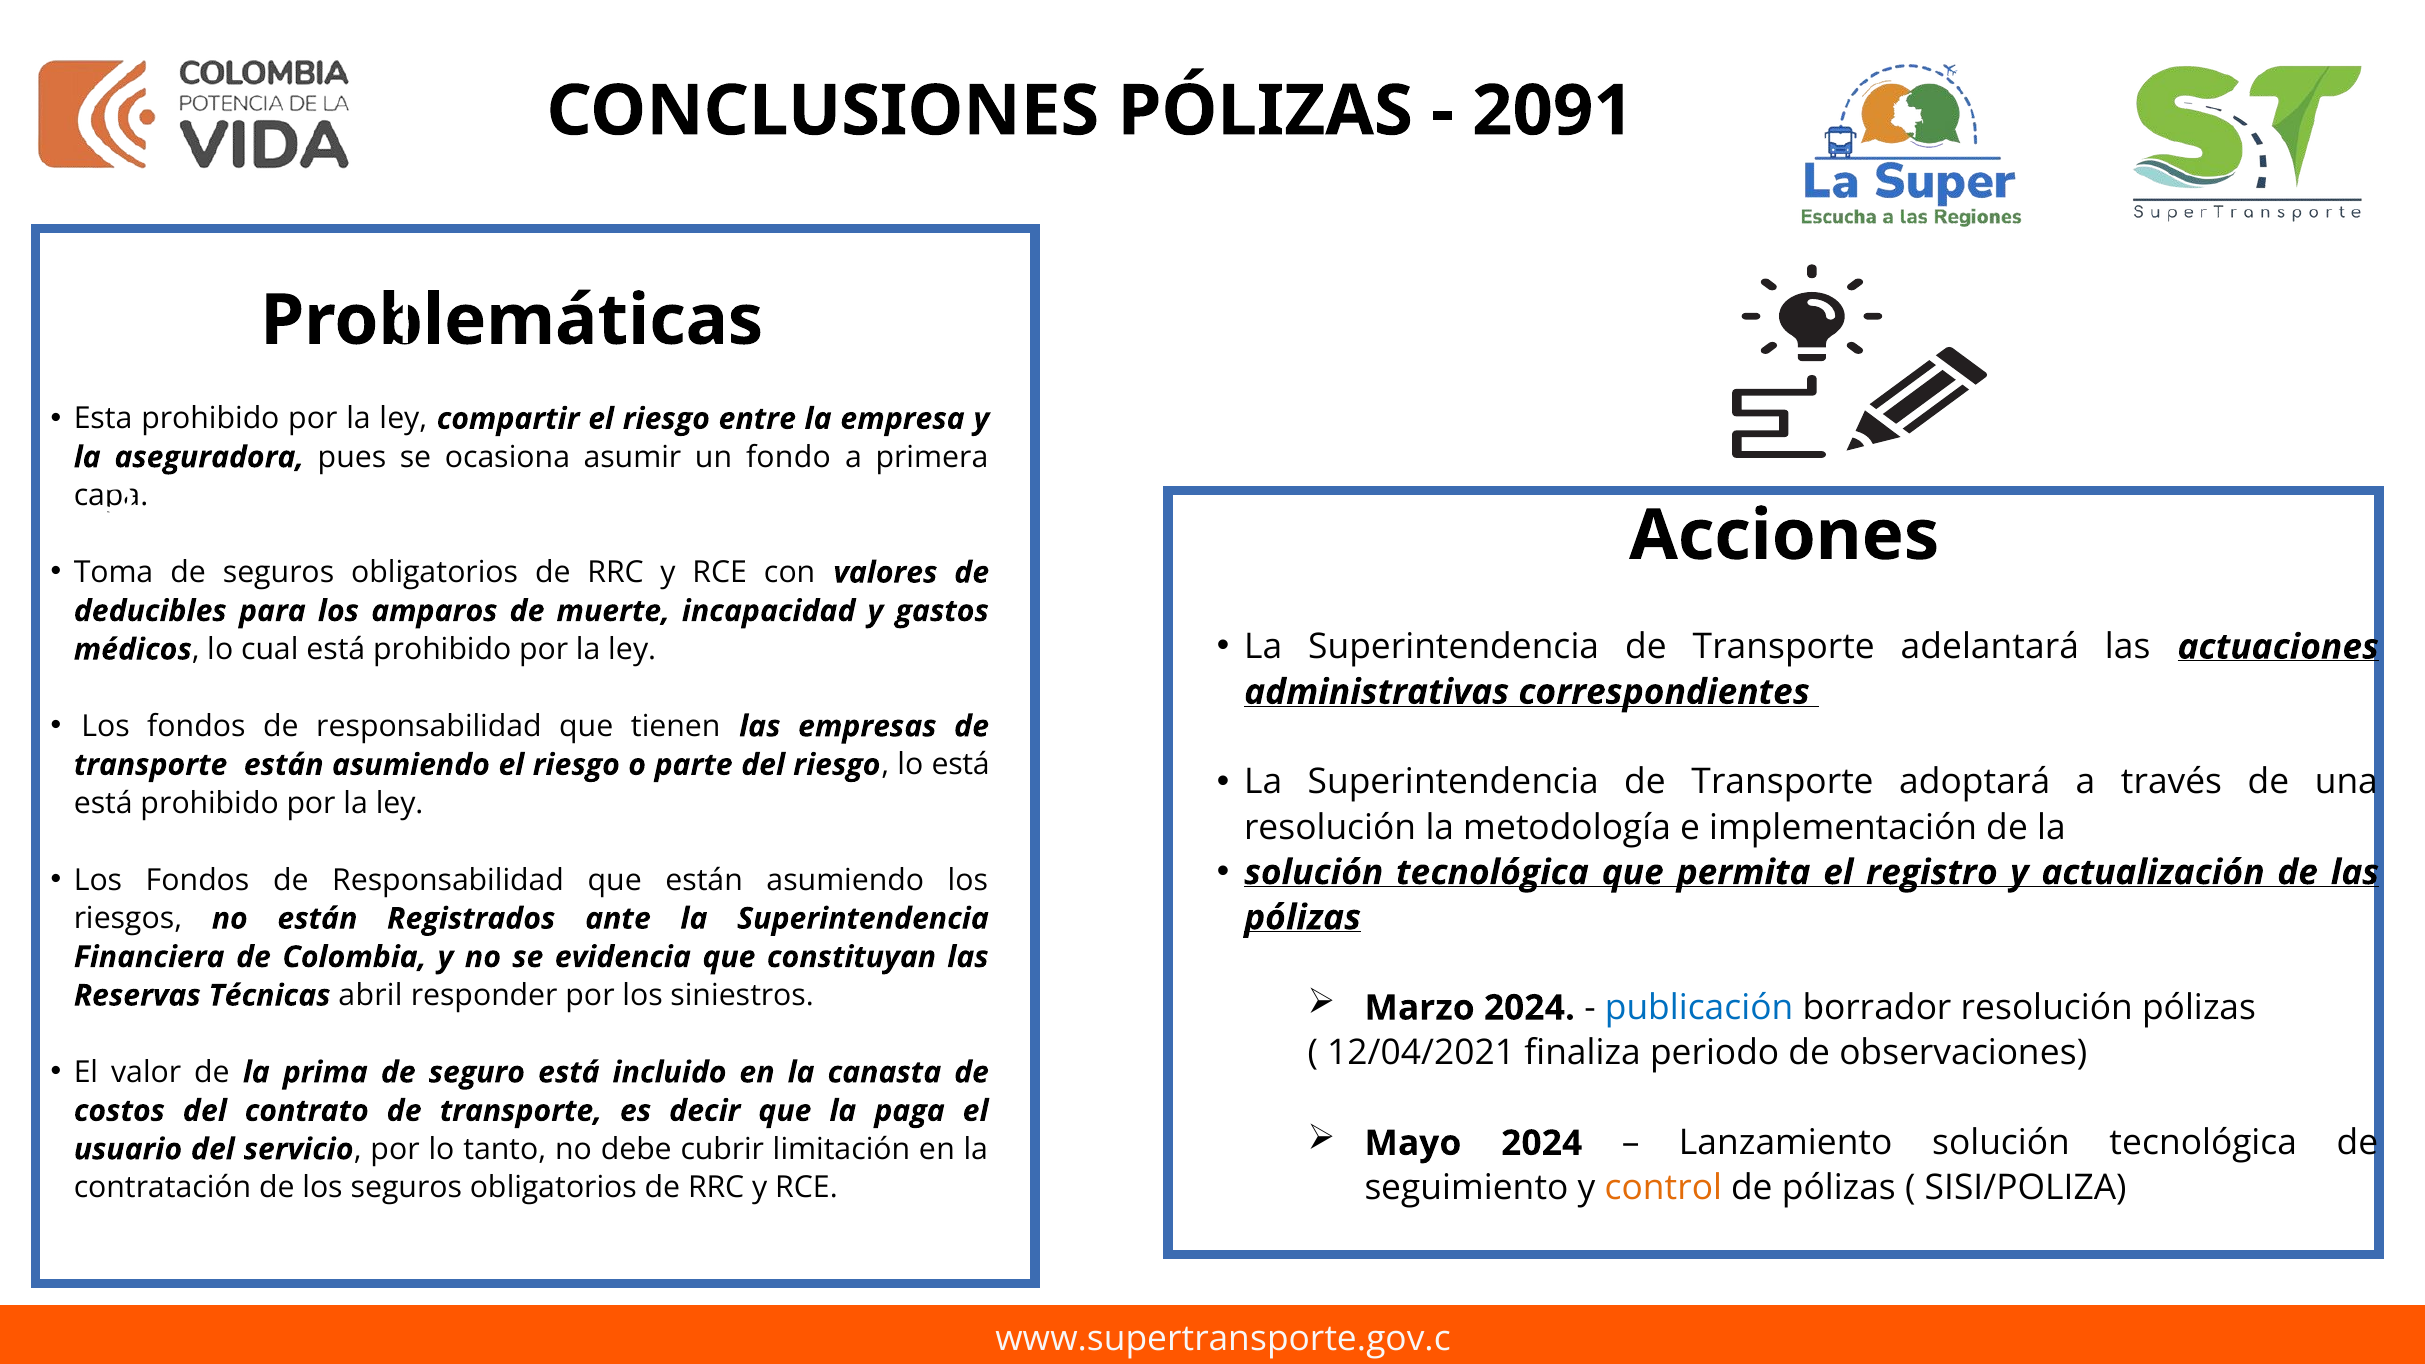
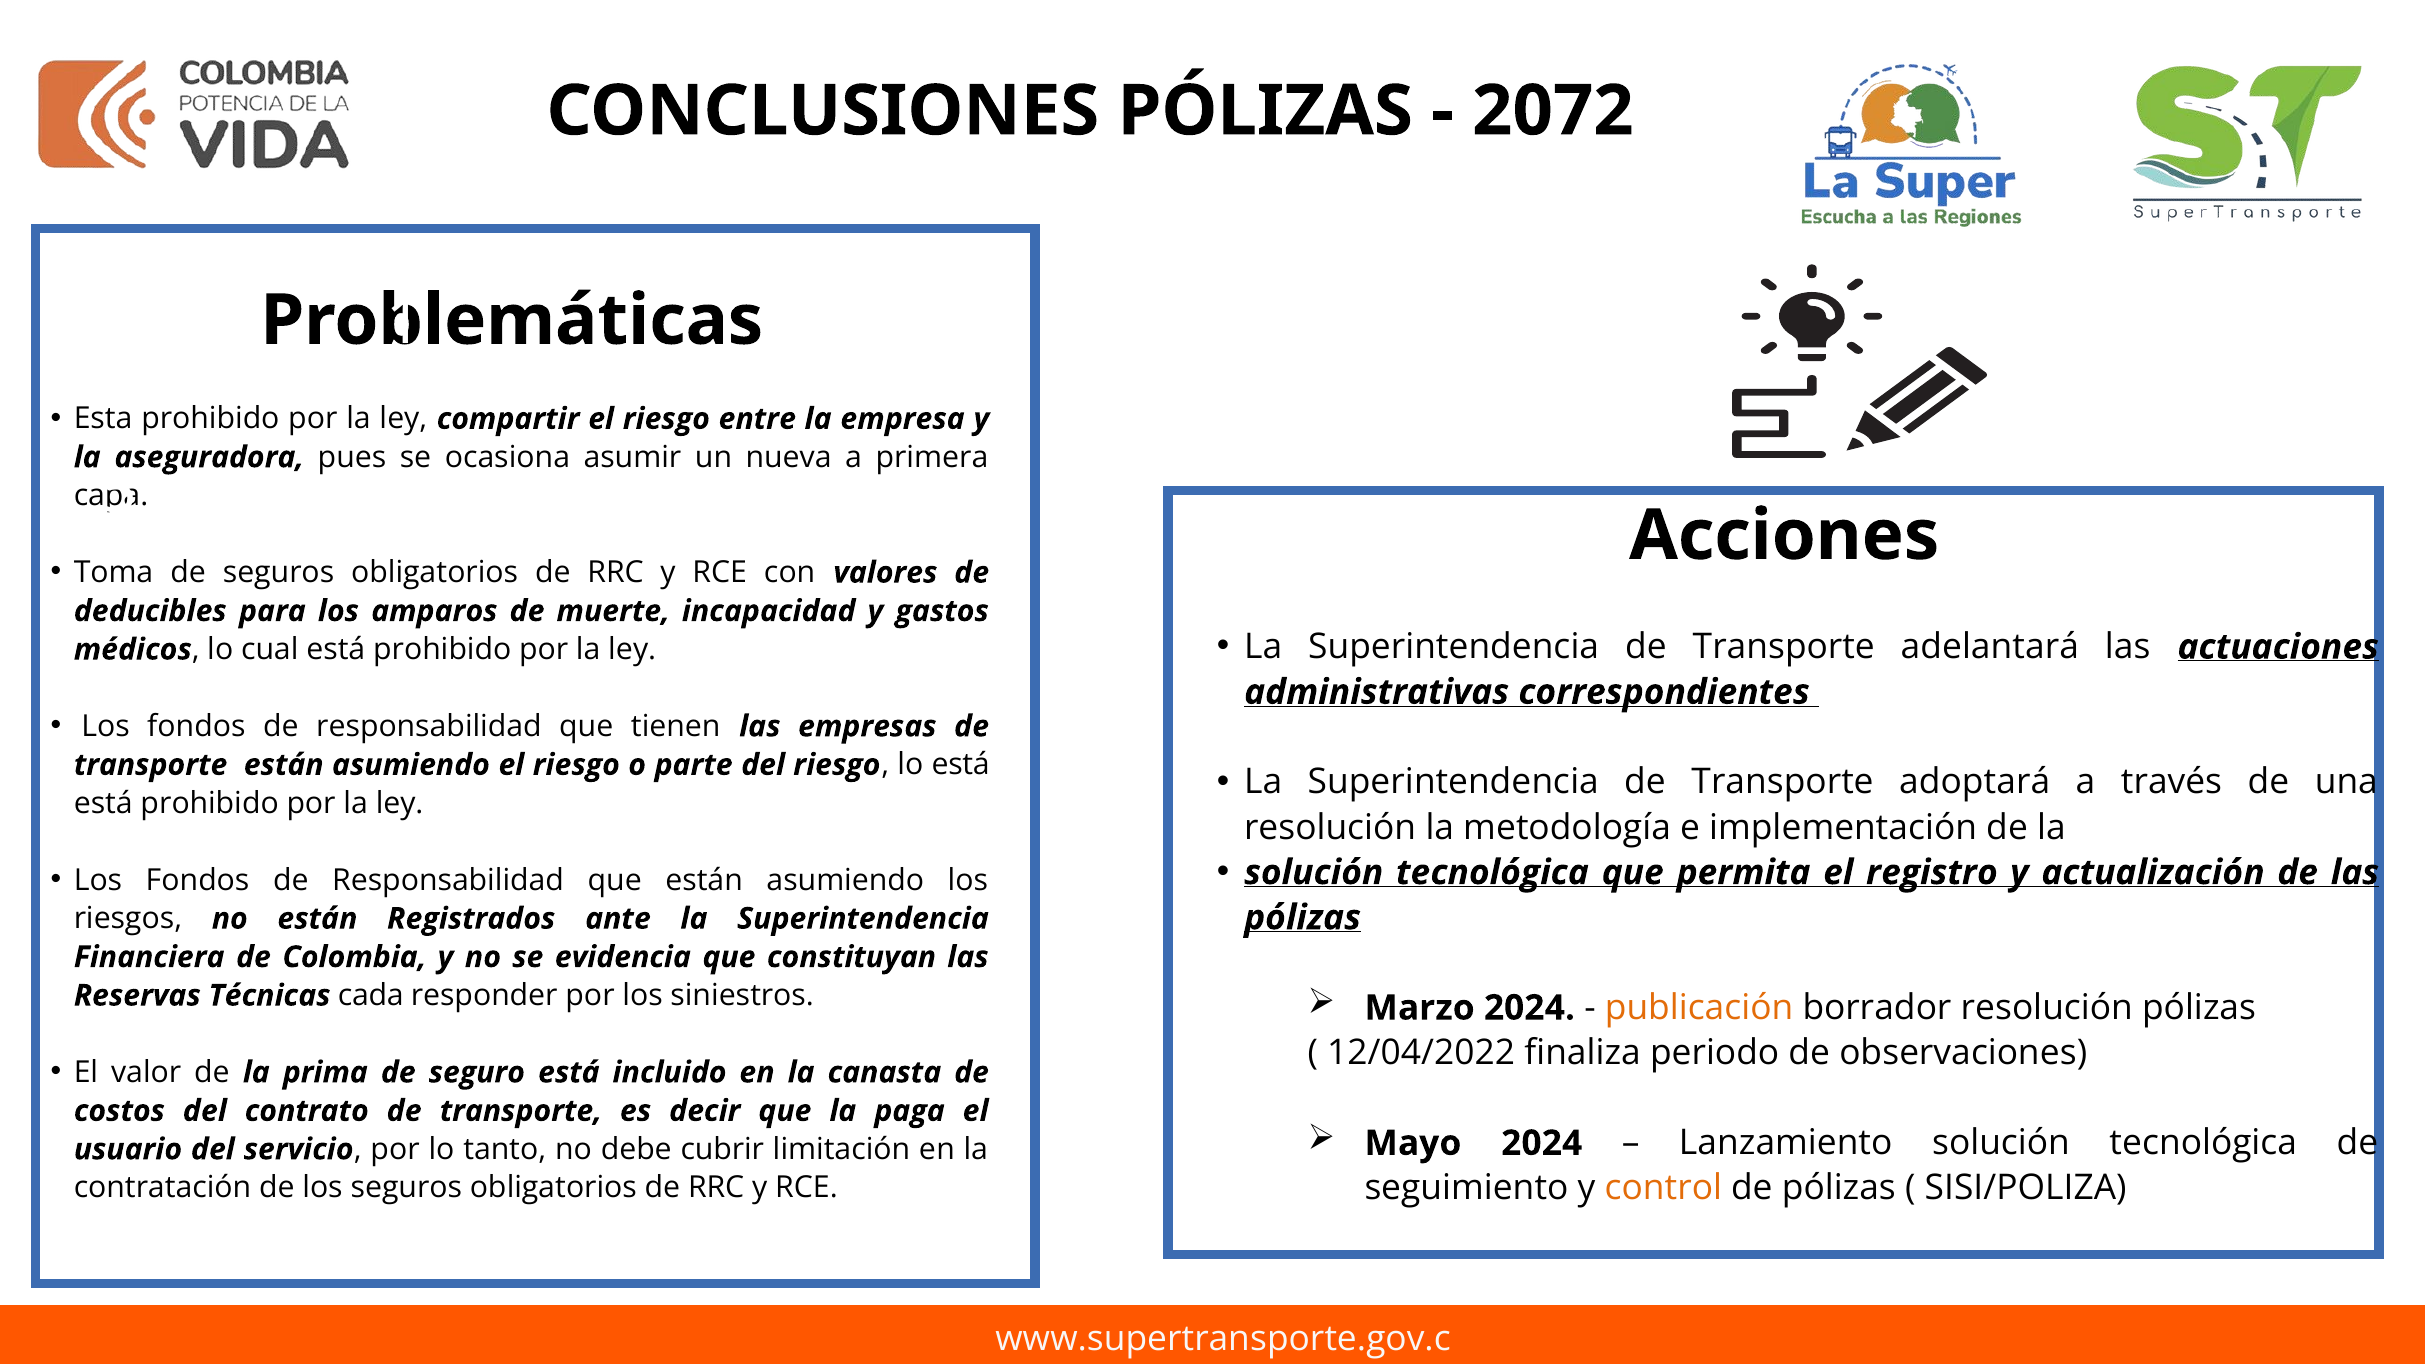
2091: 2091 -> 2072
fondo: fondo -> nueva
abril: abril -> cada
publicación colour: blue -> orange
12/04/2021: 12/04/2021 -> 12/04/2022
